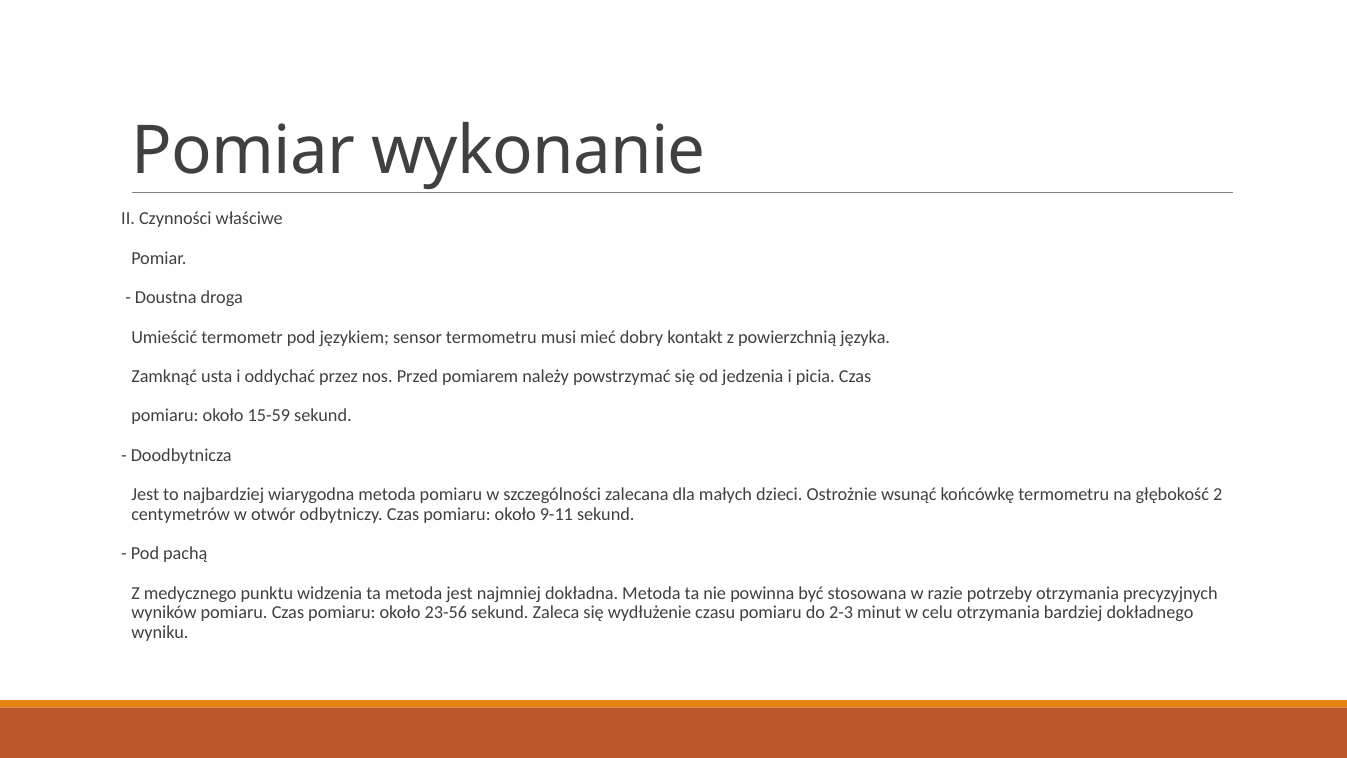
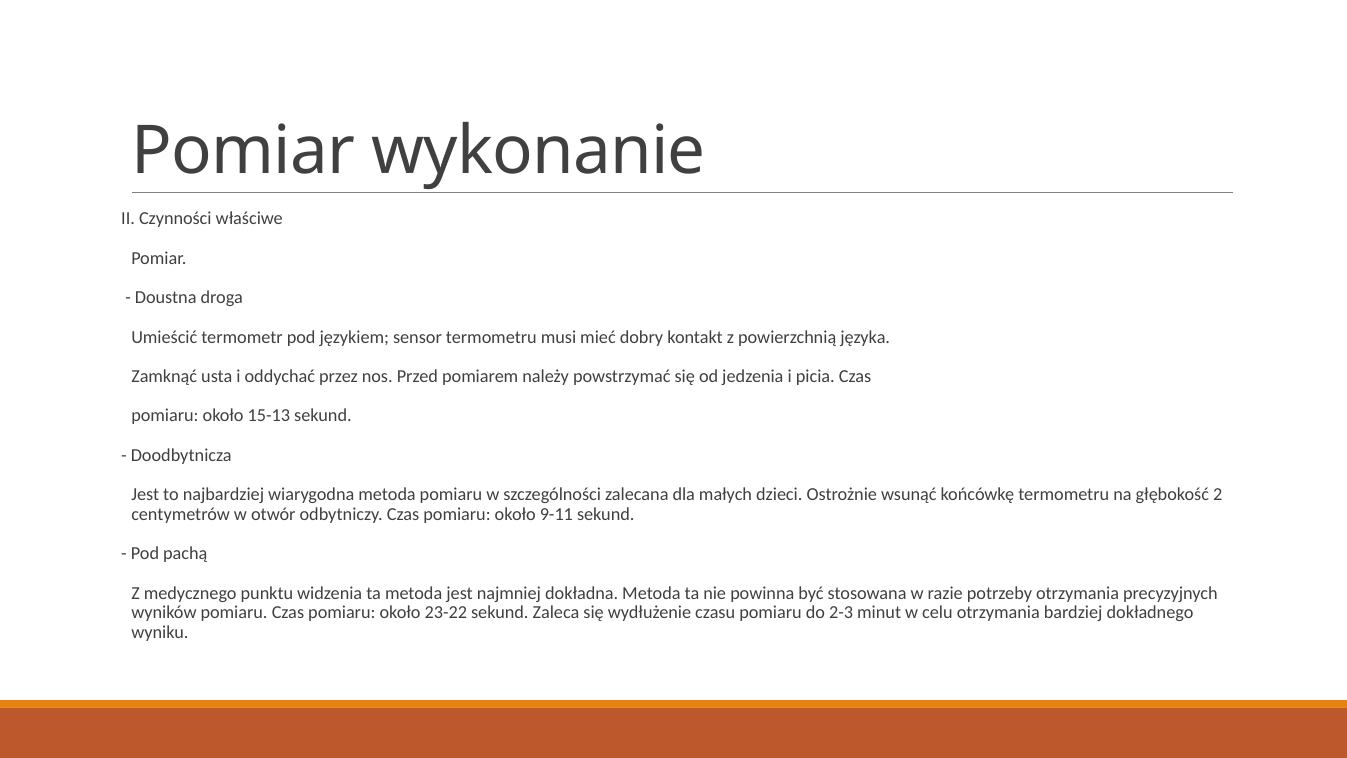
15-59: 15-59 -> 15-13
23-56: 23-56 -> 23-22
